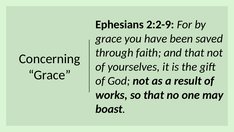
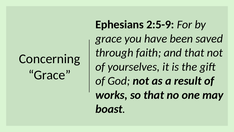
2:2-9: 2:2-9 -> 2:5-9
